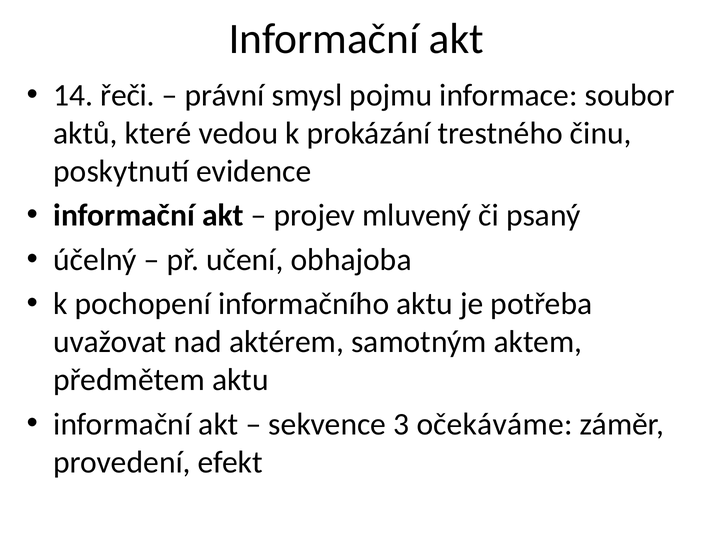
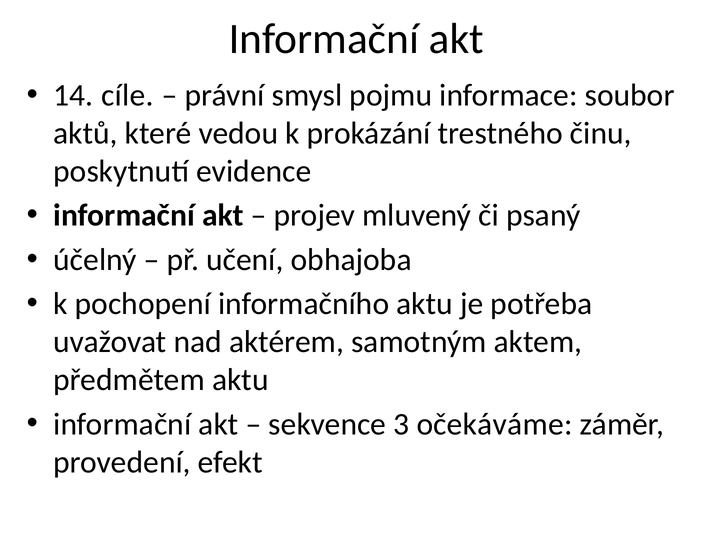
řeči: řeči -> cíle
